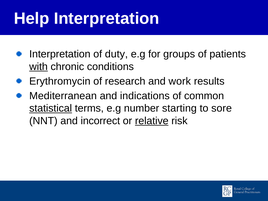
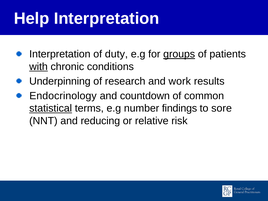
groups underline: none -> present
Erythromycin: Erythromycin -> Underpinning
Mediterranean: Mediterranean -> Endocrinology
indications: indications -> countdown
starting: starting -> findings
incorrect: incorrect -> reducing
relative underline: present -> none
